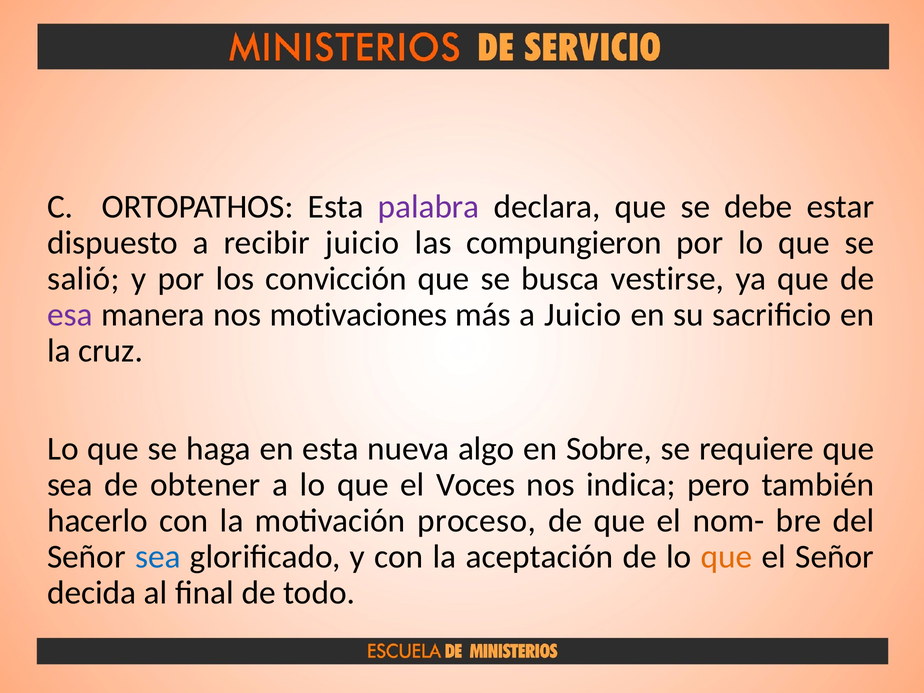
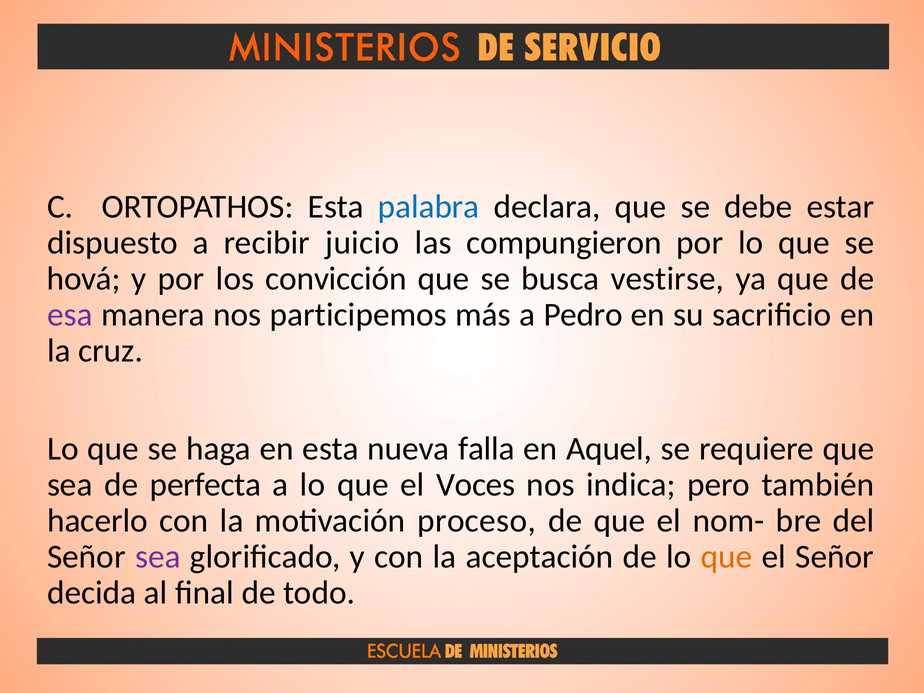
palabra colour: purple -> blue
salió: salió -> hová
motivaciones: motivaciones -> participemos
a Juicio: Juicio -> Pedro
algo: algo -> falla
Sobre: Sobre -> Aquel
obtener: obtener -> perfecta
sea at (158, 557) colour: blue -> purple
